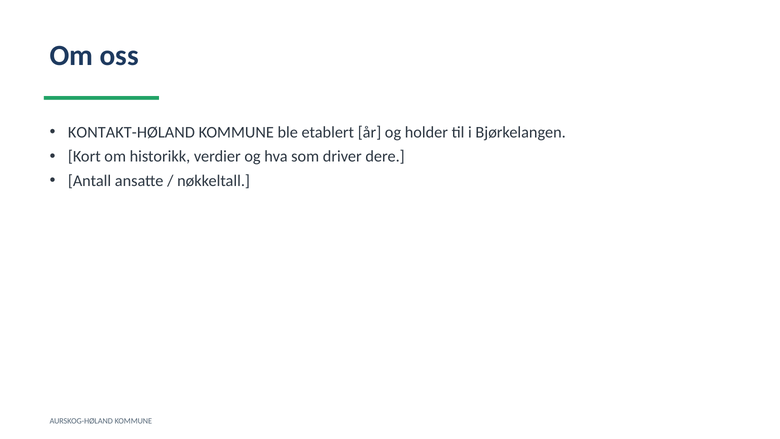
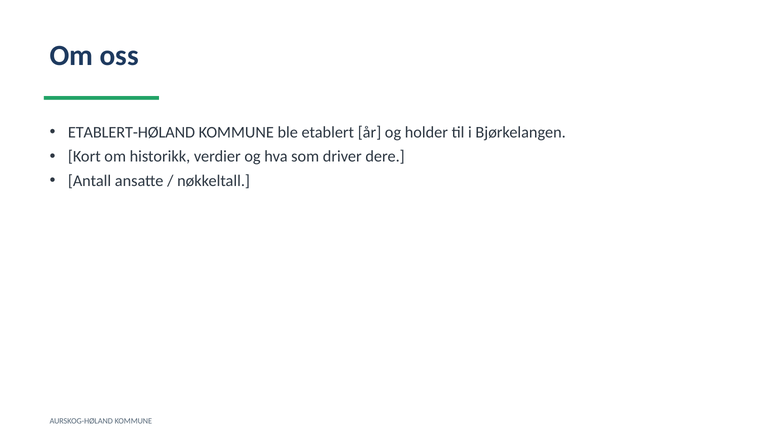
KONTAKT-HØLAND: KONTAKT-HØLAND -> ETABLERT-HØLAND
